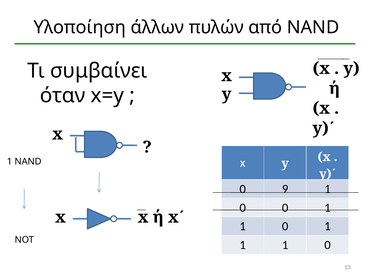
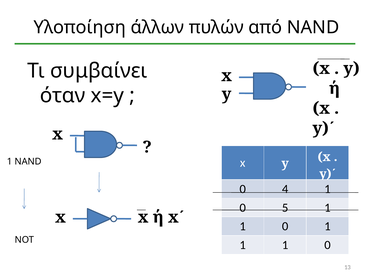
9: 9 -> 4
0 0: 0 -> 5
